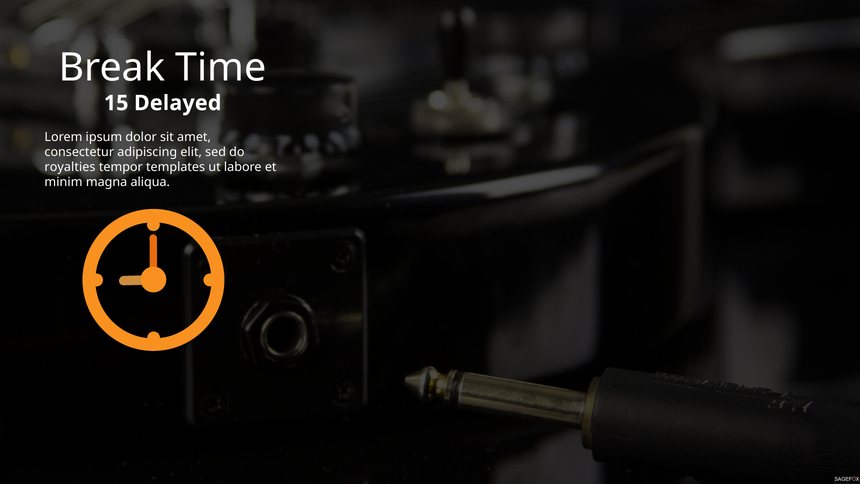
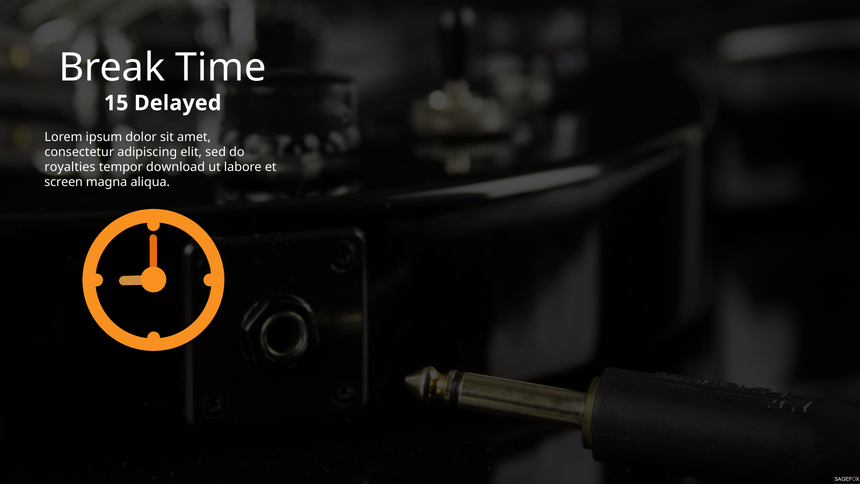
templates: templates -> download
minim: minim -> screen
